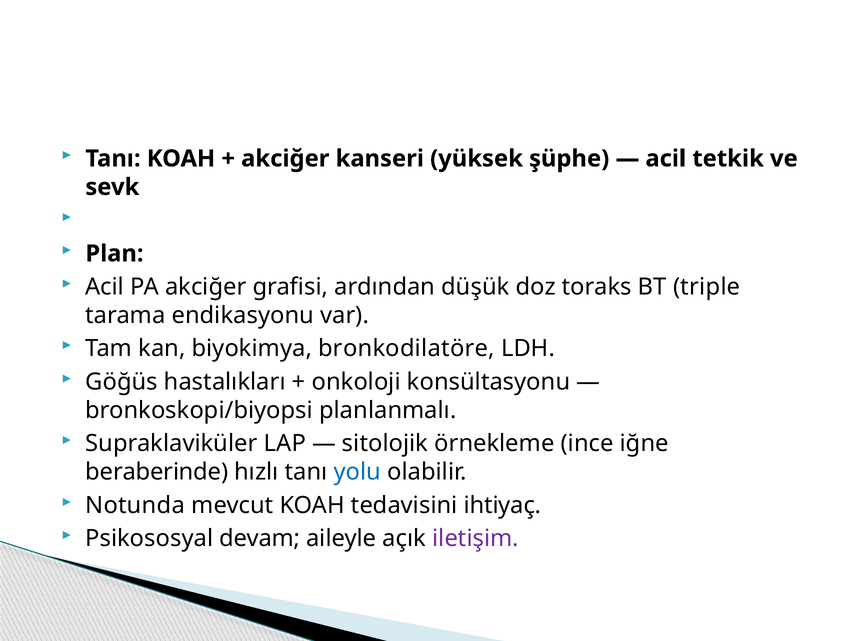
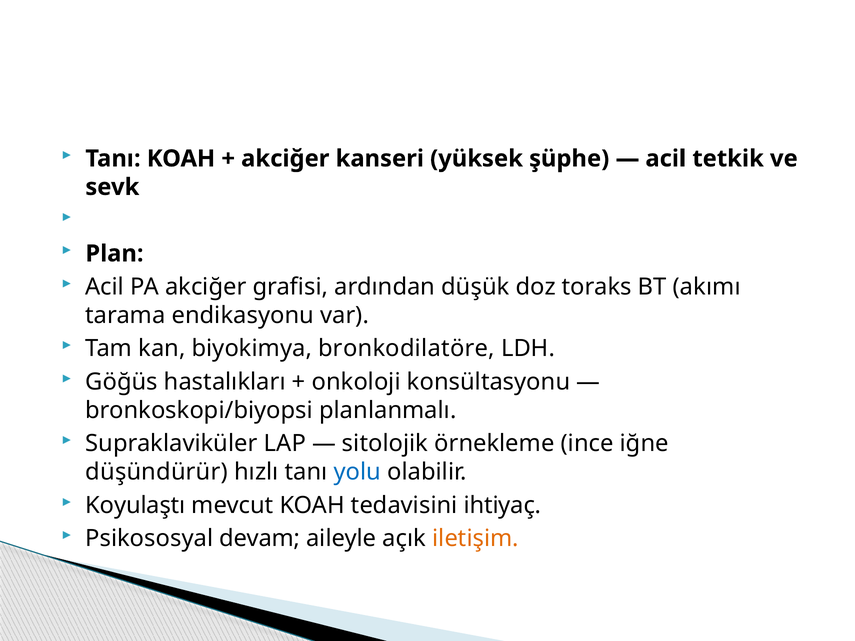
triple: triple -> akımı
beraberinde: beraberinde -> düşündürür
Notunda: Notunda -> Koyulaştı
iletişim colour: purple -> orange
